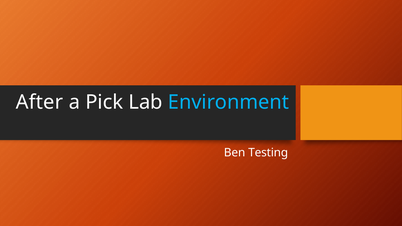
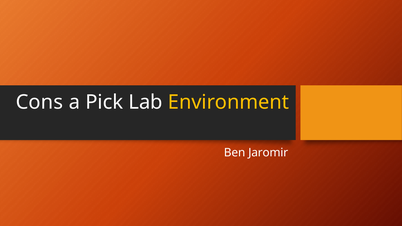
After: After -> Cons
Environment colour: light blue -> yellow
Testing: Testing -> Jaromir
